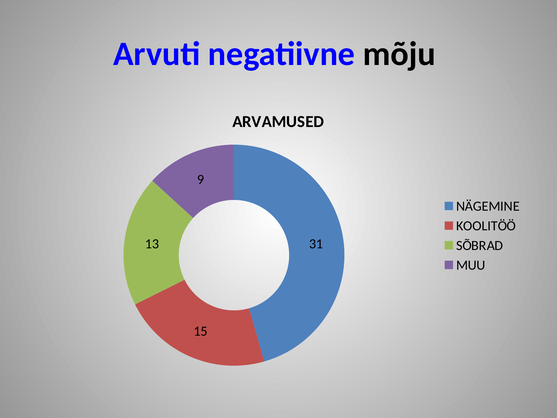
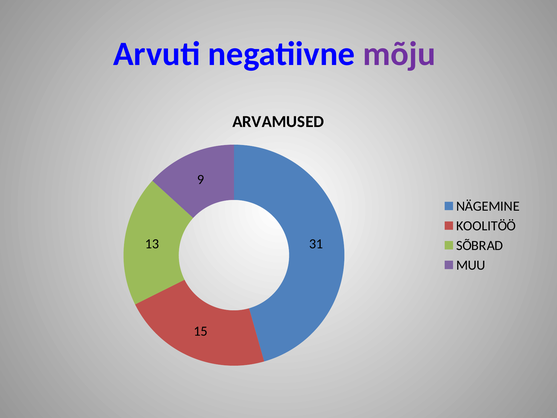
mõju colour: black -> purple
